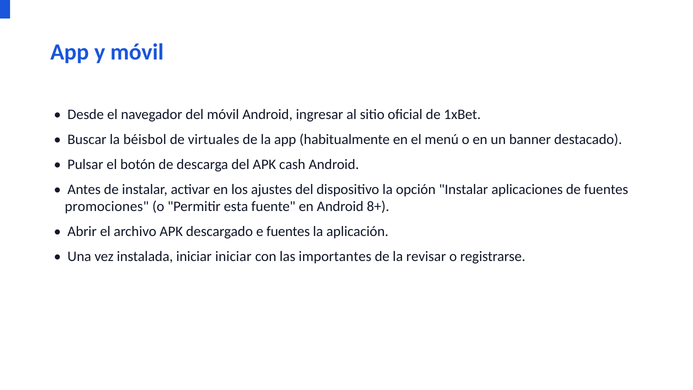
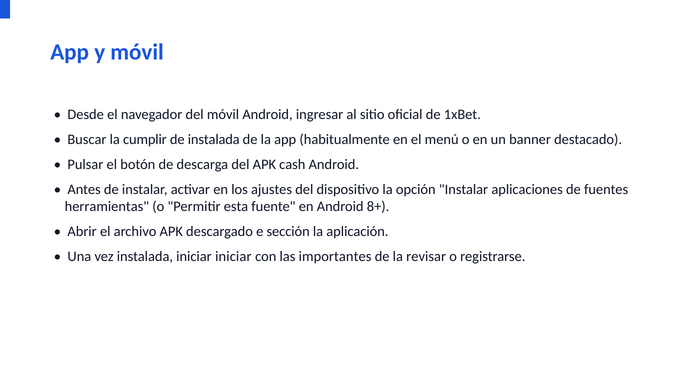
béisbol: béisbol -> cumplir
de virtuales: virtuales -> instalada
promociones: promociones -> herramientas
e fuentes: fuentes -> sección
